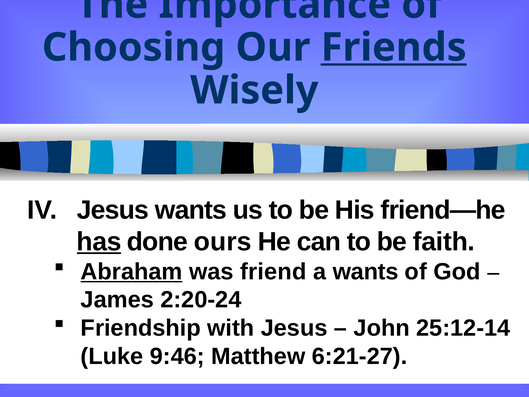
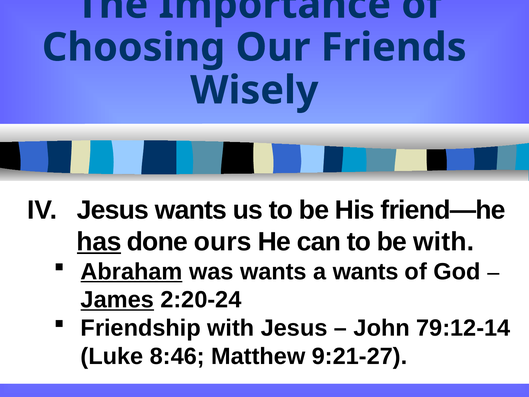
Friends underline: present -> none
be faith: faith -> with
was friend: friend -> wants
James underline: none -> present
25:12-14: 25:12-14 -> 79:12-14
9:46: 9:46 -> 8:46
6:21-27: 6:21-27 -> 9:21-27
